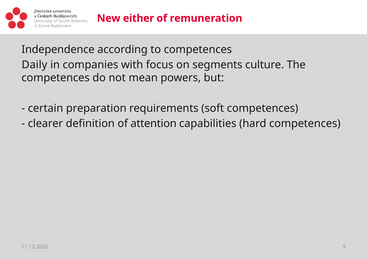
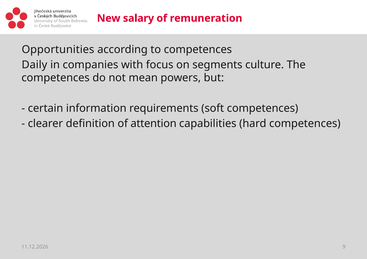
either: either -> salary
Independence: Independence -> Opportunities
preparation: preparation -> information
